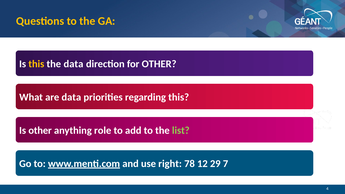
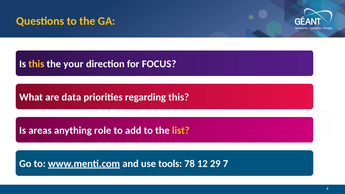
the data: data -> your
for OTHER: OTHER -> FOCUS
Is other: other -> areas
list colour: light green -> yellow
right: right -> tools
